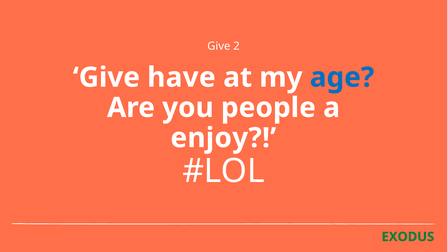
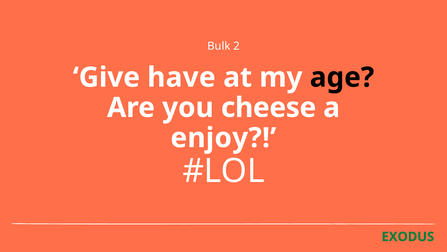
Give at (219, 46): Give -> Bulk
age colour: blue -> black
people: people -> cheese
